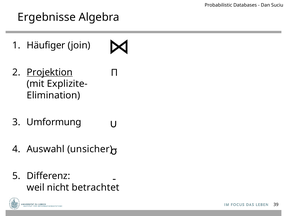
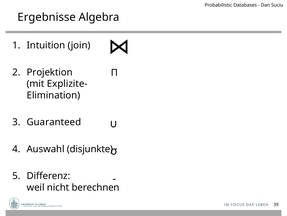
Häufiger: Häufiger -> Intuition
Projektion underline: present -> none
Umformung: Umformung -> Guaranteed
unsicher: unsicher -> disjunkte
betrachtet: betrachtet -> berechnen
